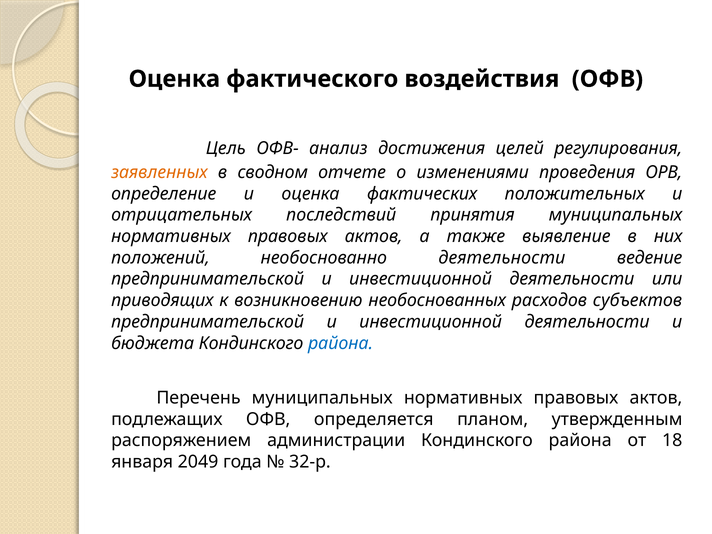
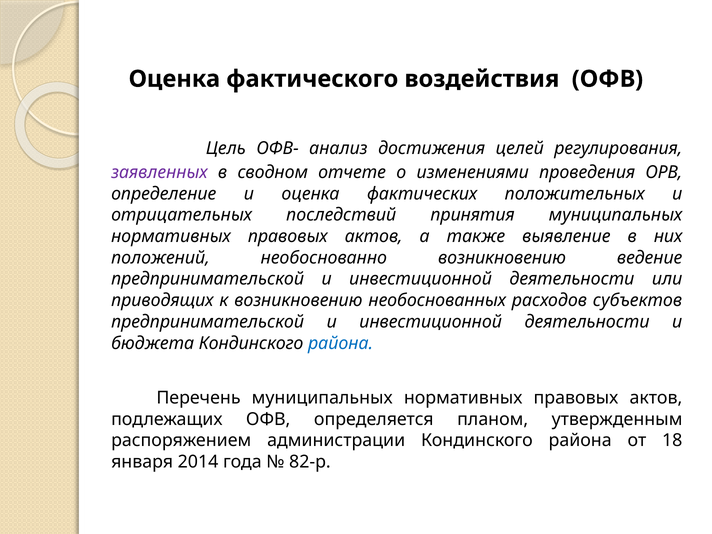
заявленных colour: orange -> purple
необоснованно деятельности: деятельности -> возникновению
2049: 2049 -> 2014
32-р: 32-р -> 82-р
